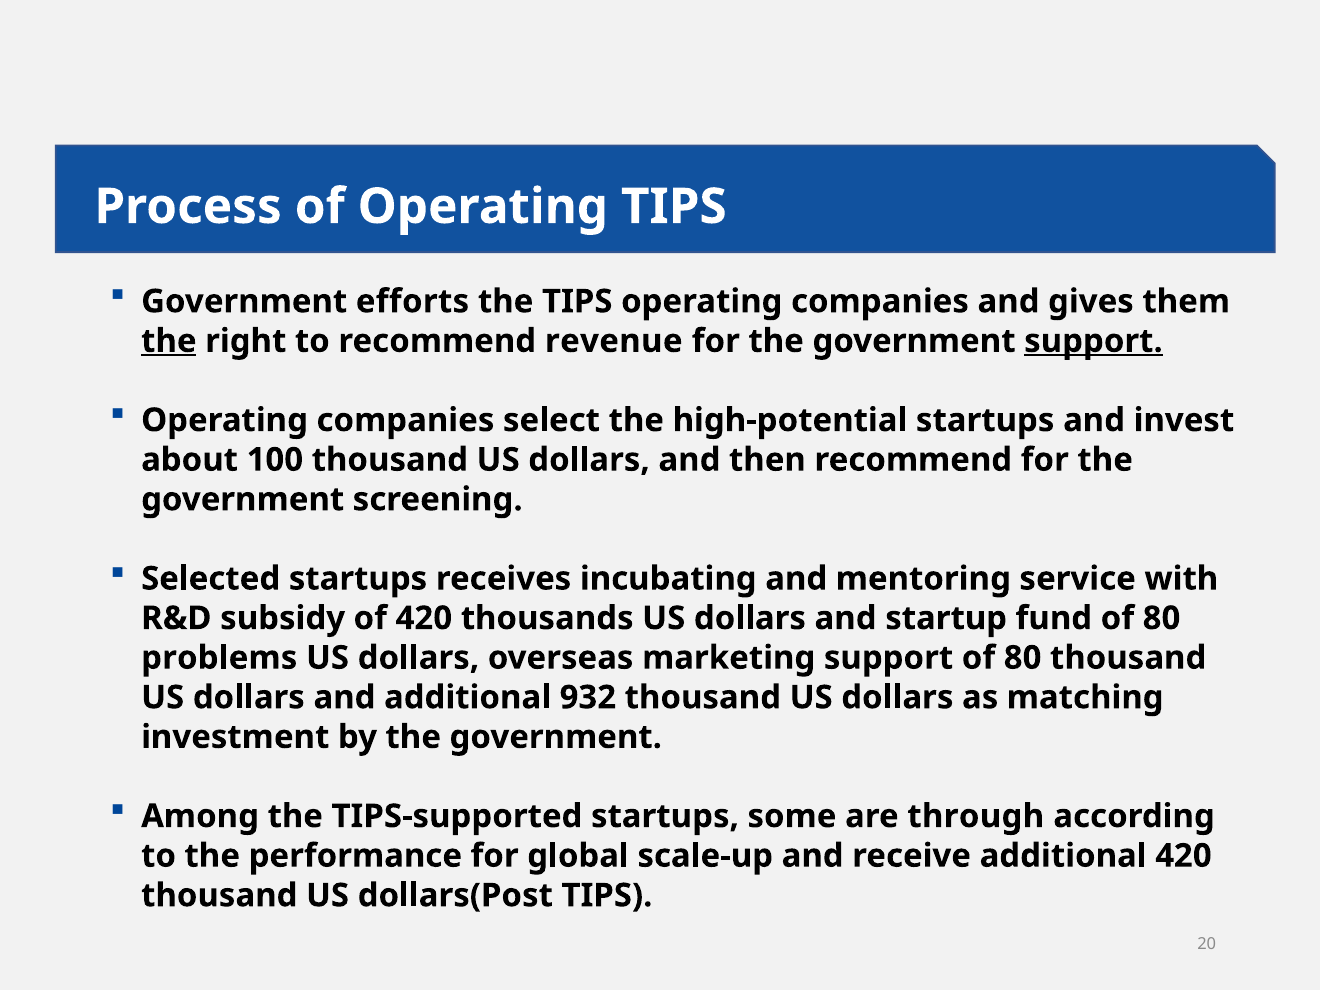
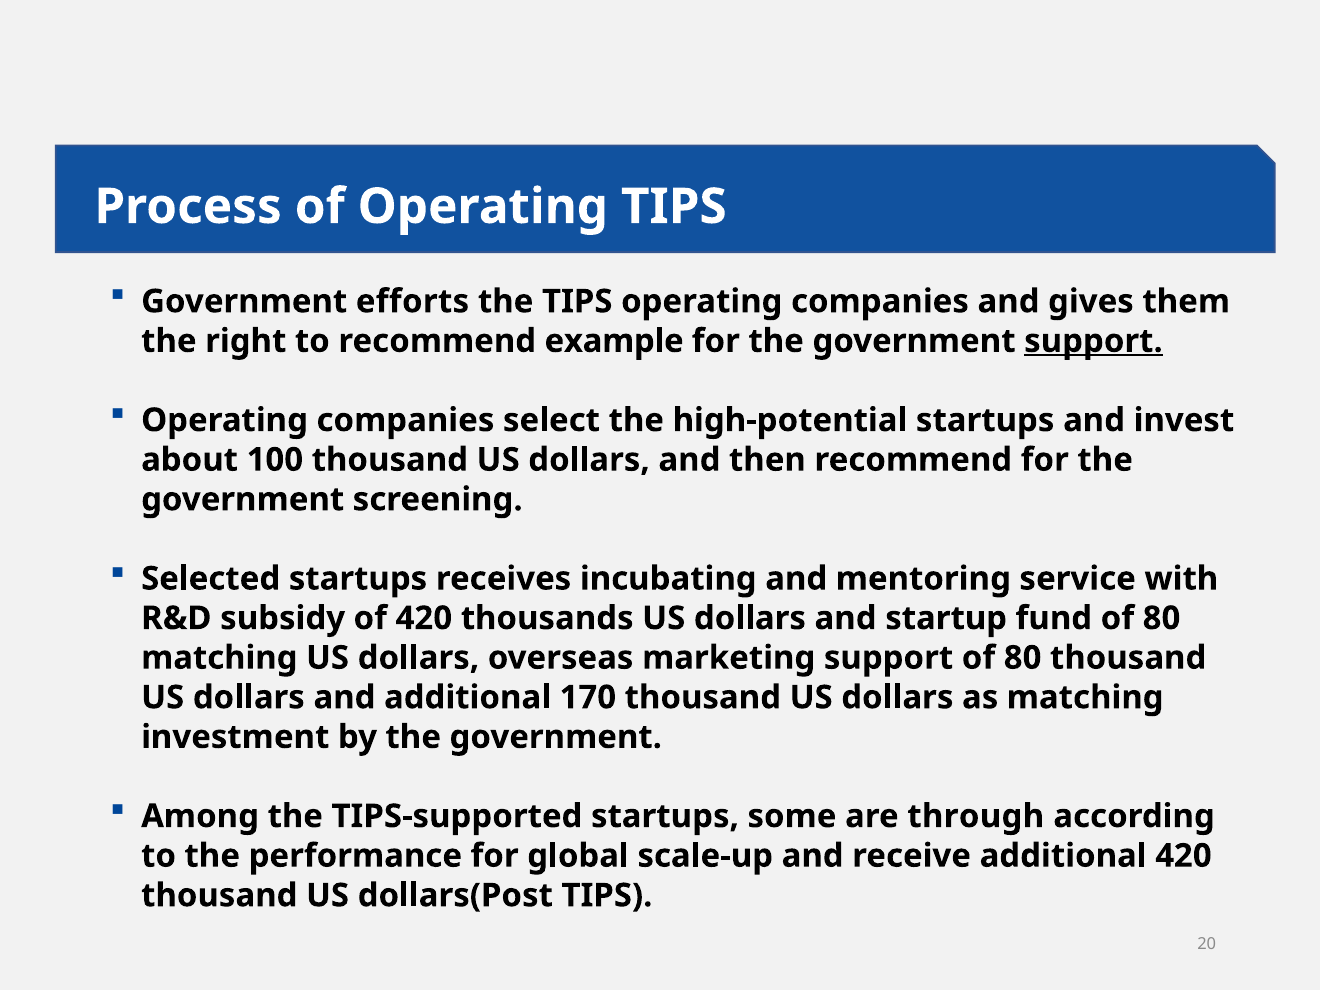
the at (169, 341) underline: present -> none
revenue: revenue -> example
problems at (219, 658): problems -> matching
932: 932 -> 170
